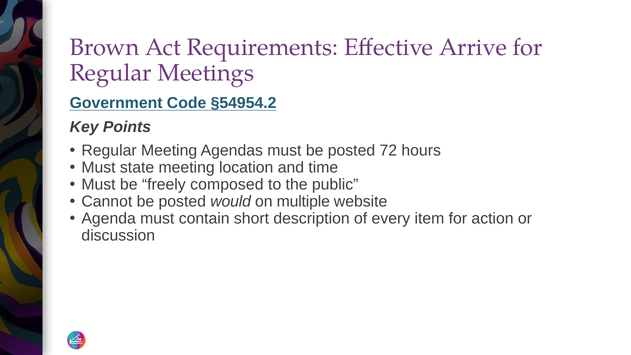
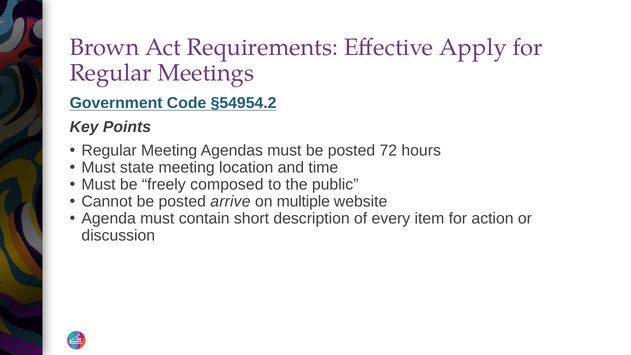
Arrive: Arrive -> Apply
would: would -> arrive
